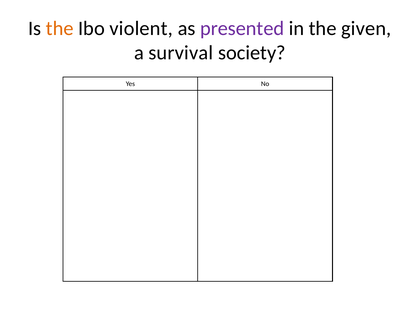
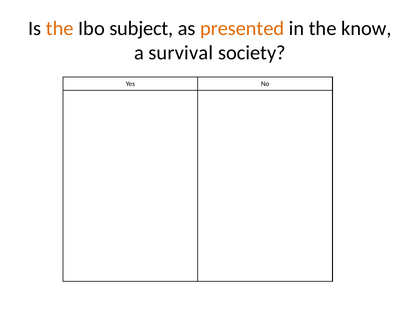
violent: violent -> subject
presented colour: purple -> orange
given: given -> know
